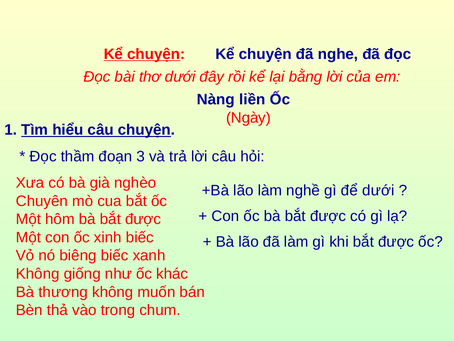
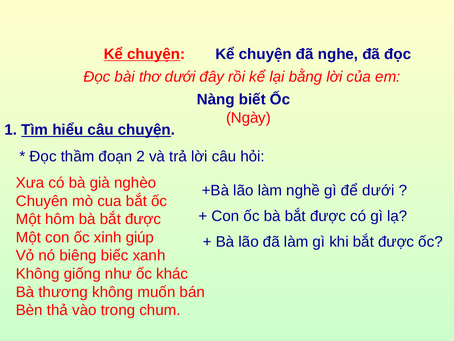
liền: liền -> biết
3: 3 -> 2
xinh biếc: biếc -> giúp
